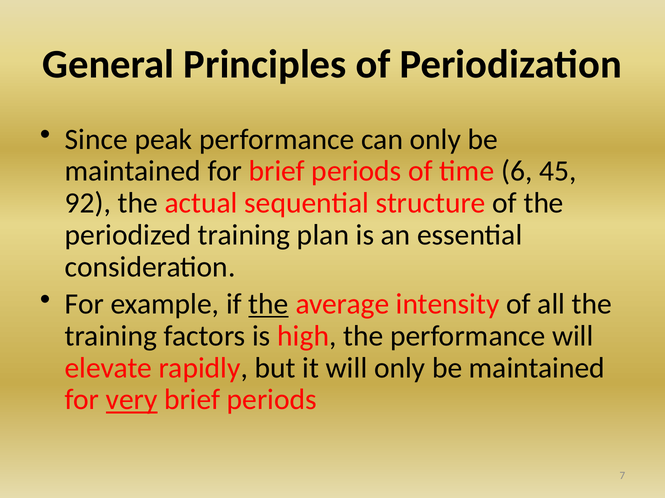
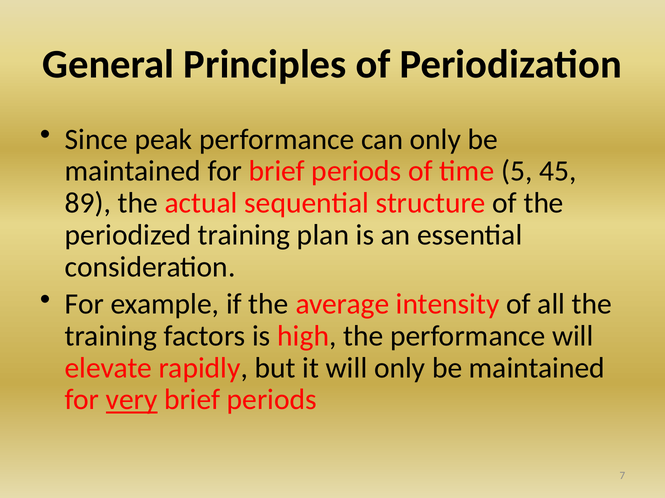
6: 6 -> 5
92: 92 -> 89
the at (269, 305) underline: present -> none
